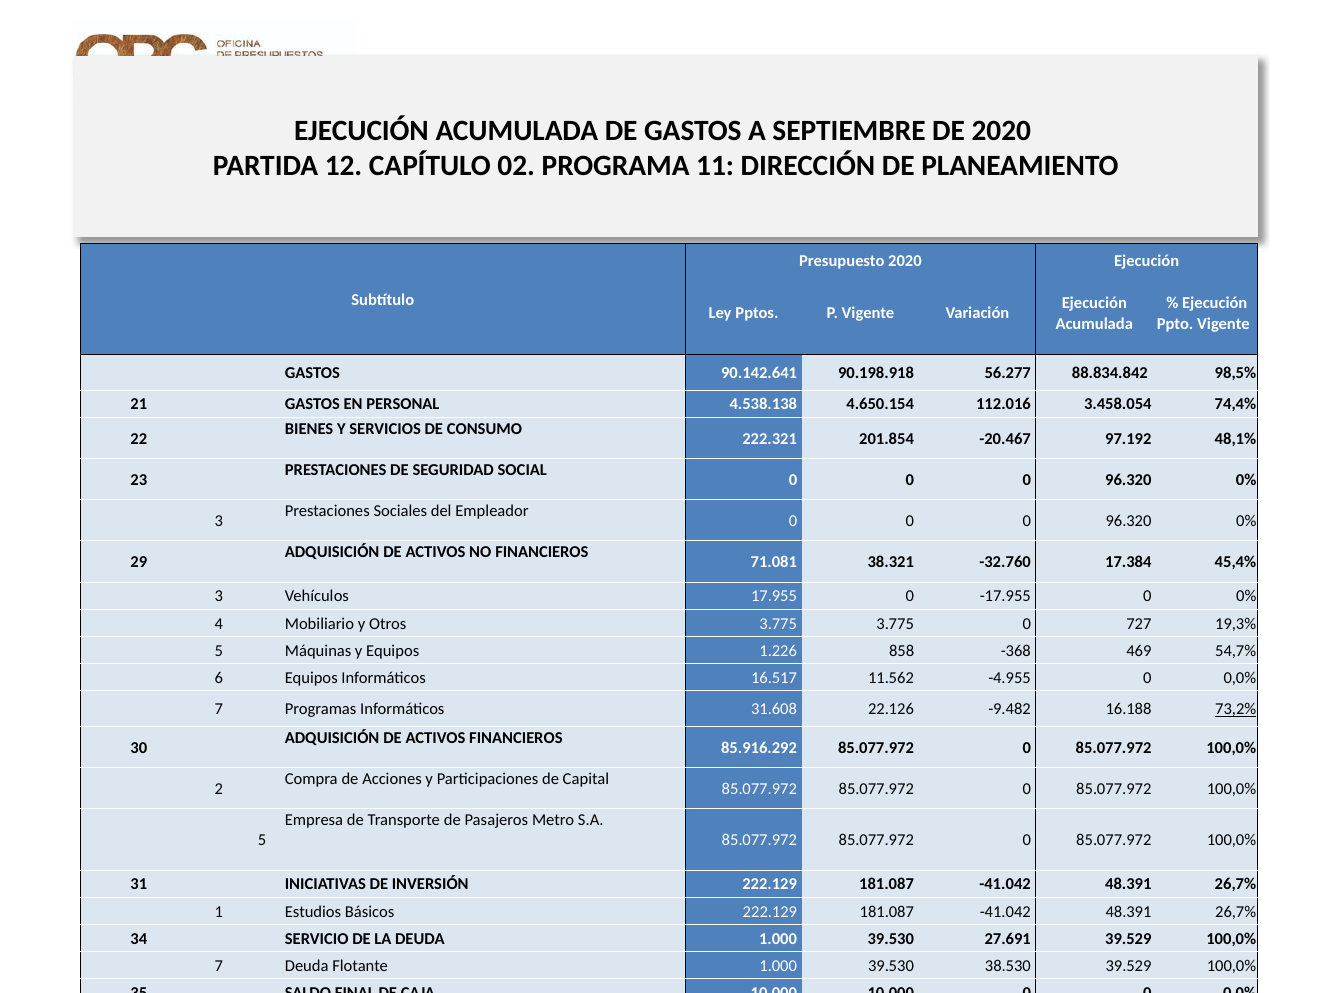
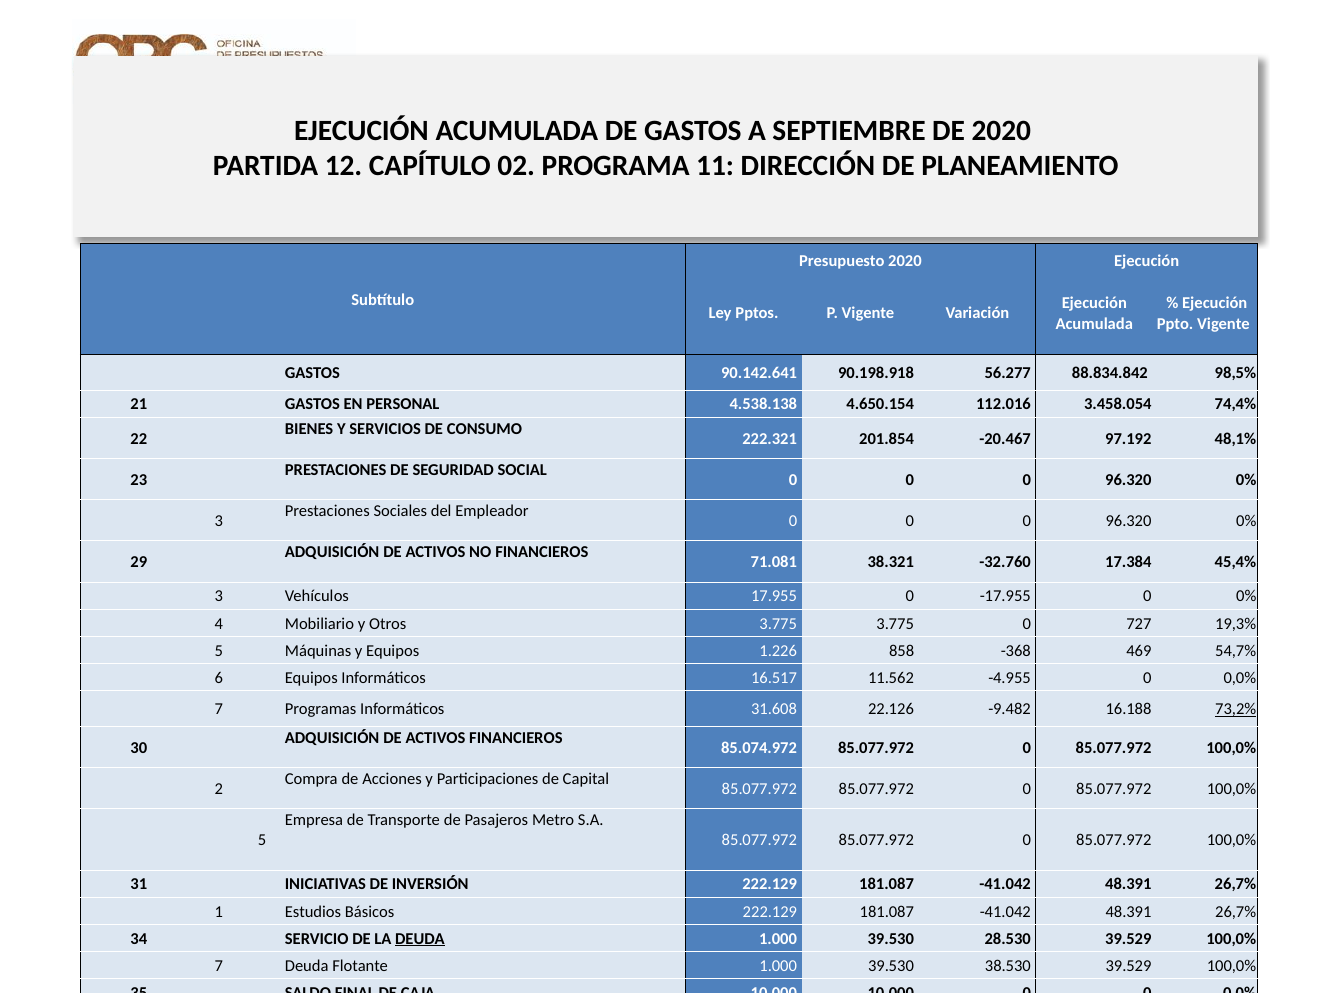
85.916.292: 85.916.292 -> 85.074.972
DEUDA at (420, 939) underline: none -> present
27.691: 27.691 -> 28.530
